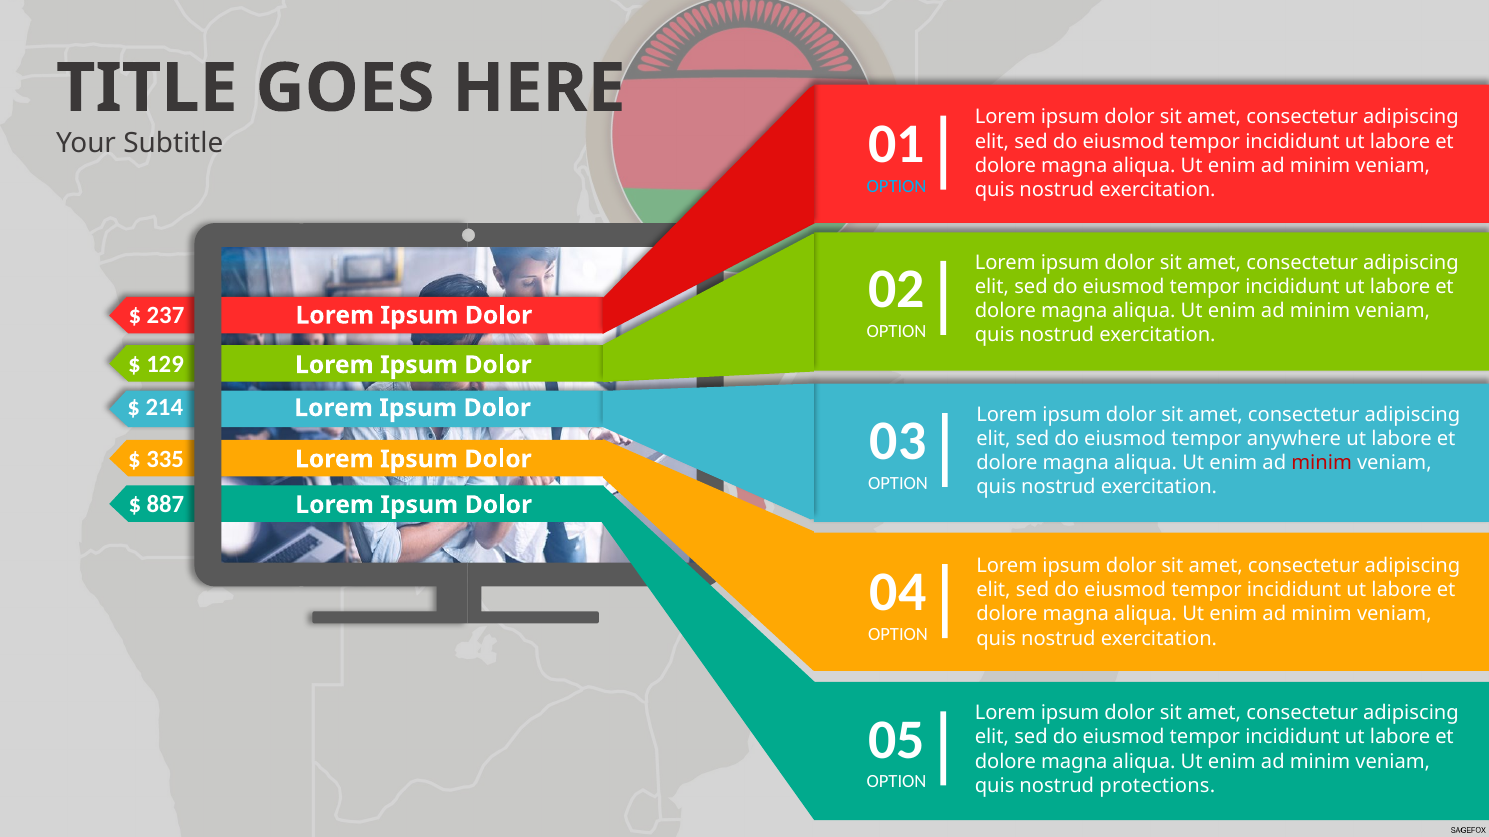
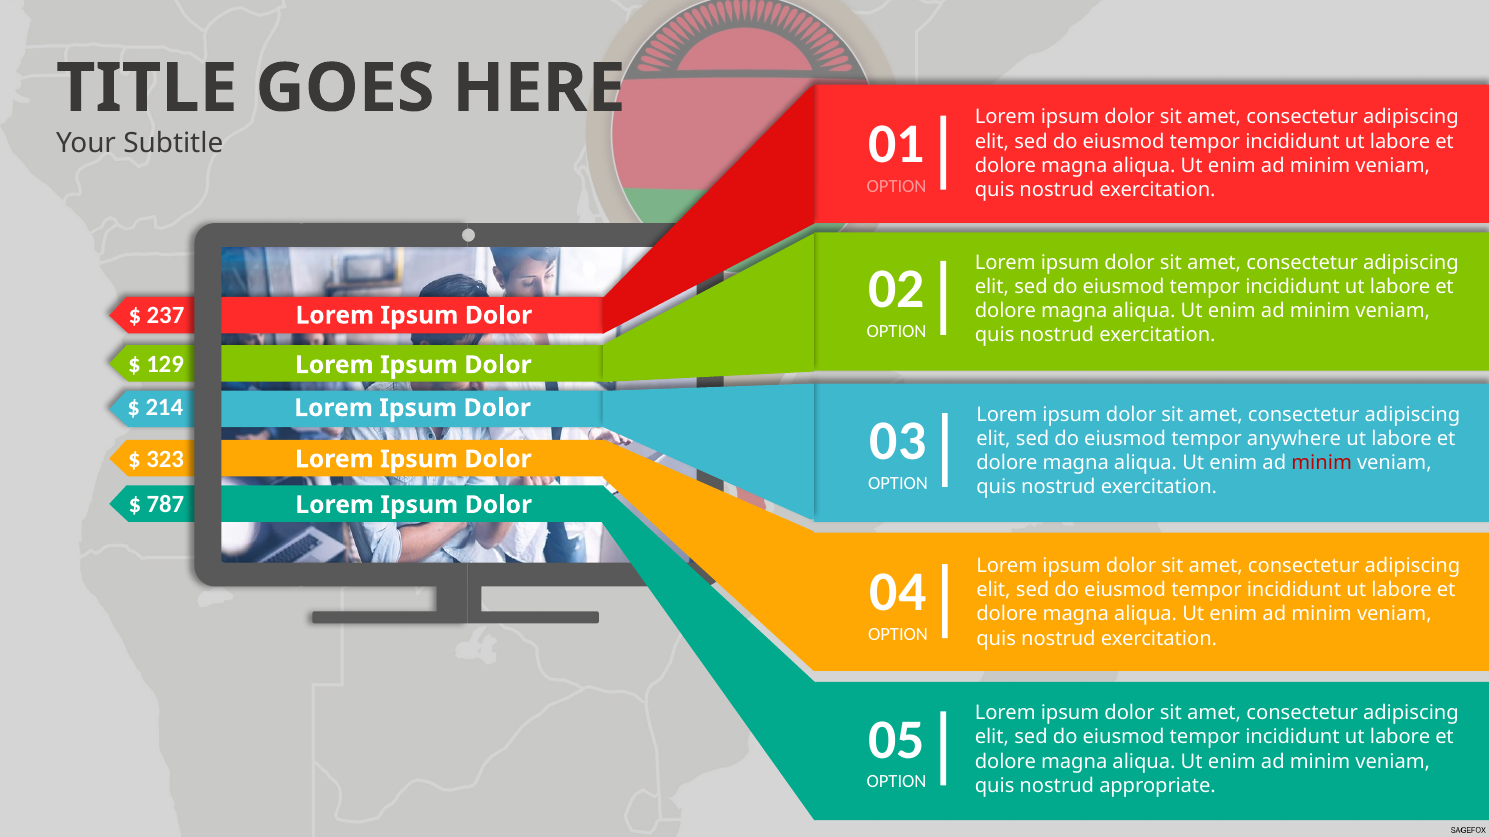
OPTION at (897, 186) colour: light blue -> pink
335: 335 -> 323
887: 887 -> 787
protections: protections -> appropriate
